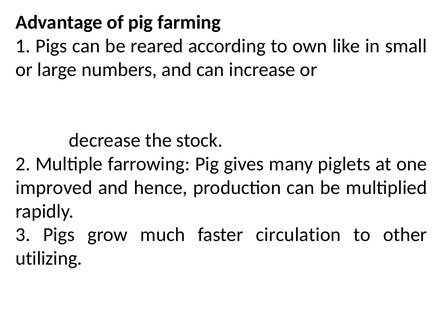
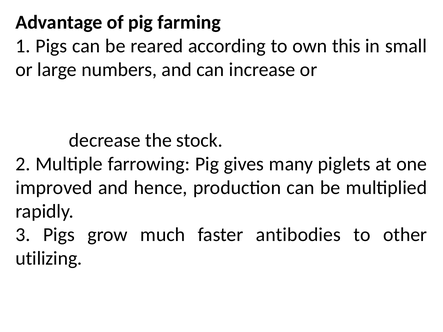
like: like -> this
circulation: circulation -> antibodies
